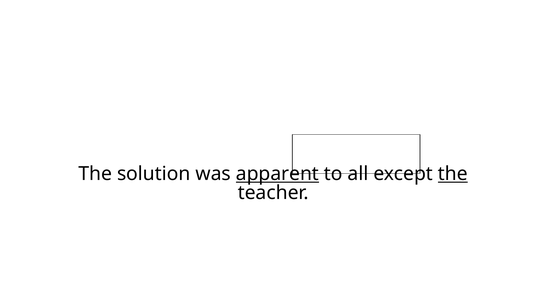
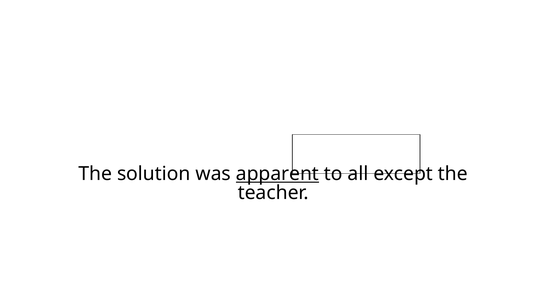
the at (453, 174) underline: present -> none
